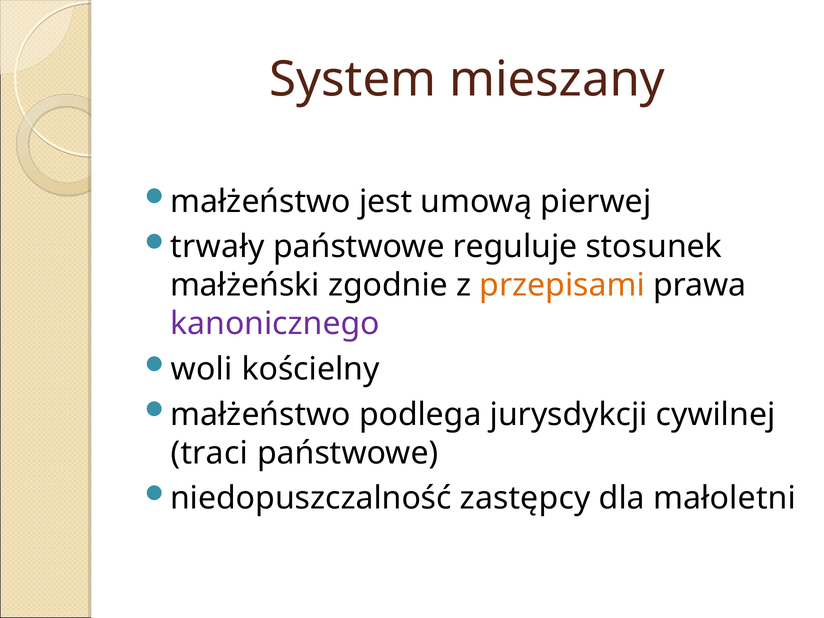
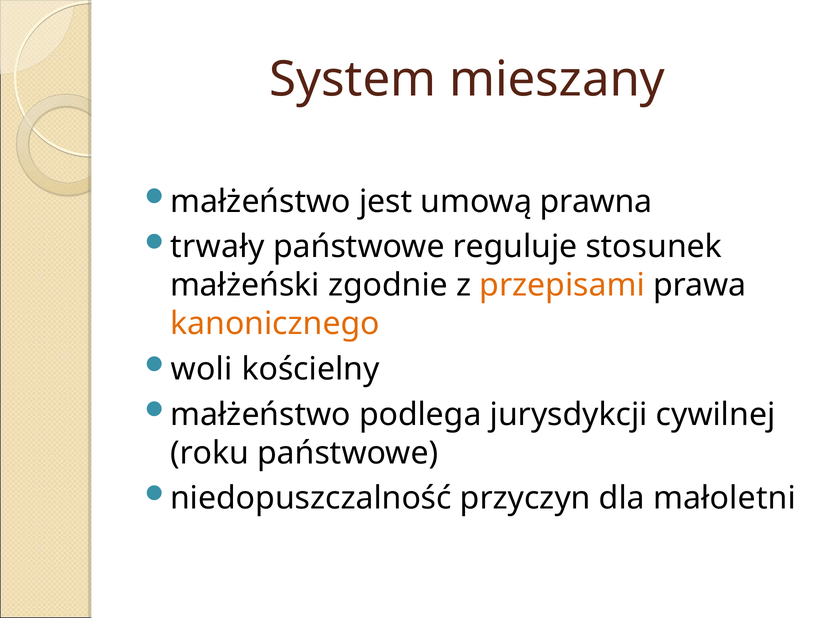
pierwej: pierwej -> prawna
kanonicznego colour: purple -> orange
traci: traci -> roku
zastępcy: zastępcy -> przyczyn
